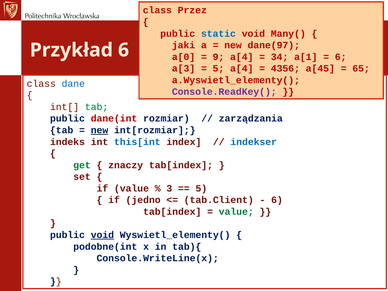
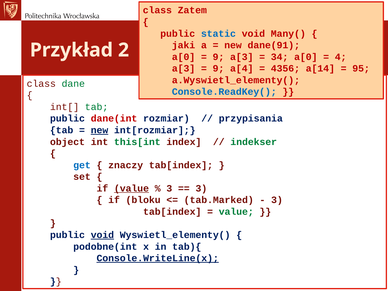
Przez: Przez -> Zatem
dane(97: dane(97 -> dane(91
Przykład 6: 6 -> 2
9 a[4: a[4 -> a[3
34 a[1: a[1 -> a[0
6 at (341, 57): 6 -> 4
5 at (218, 68): 5 -> 9
a[45: a[45 -> a[14
65: 65 -> 95
dane colour: blue -> green
Console.ReadKey( colour: purple -> blue
zarządzania: zarządzania -> przypisania
indeks: indeks -> object
this[int colour: blue -> green
indekser colour: blue -> green
get colour: green -> blue
value at (131, 188) underline: none -> present
5 at (201, 188): 5 -> 3
jedno: jedno -> bloku
tab.Client: tab.Client -> tab.Marked
6 at (277, 200): 6 -> 3
Console.WriteLine(x underline: none -> present
